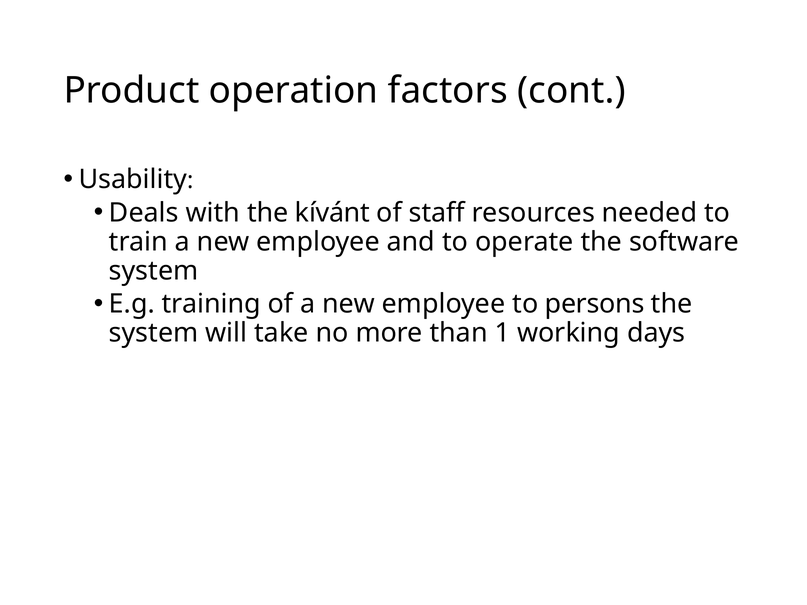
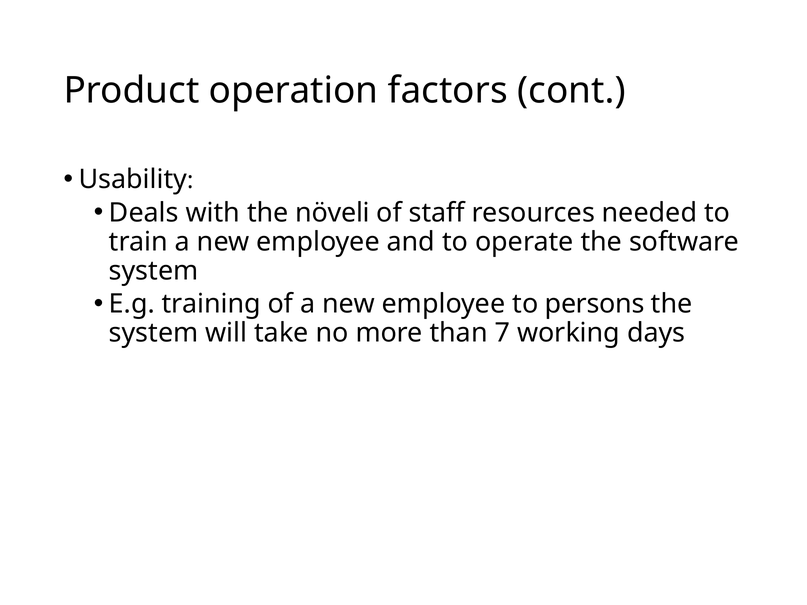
kívánt: kívánt -> növeli
1: 1 -> 7
